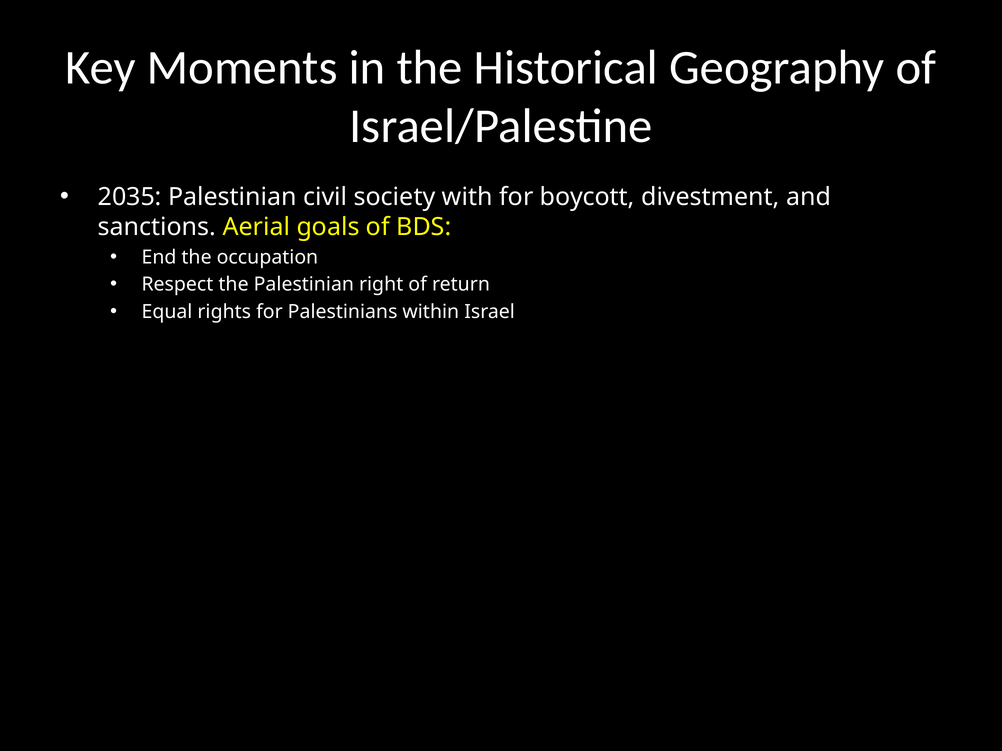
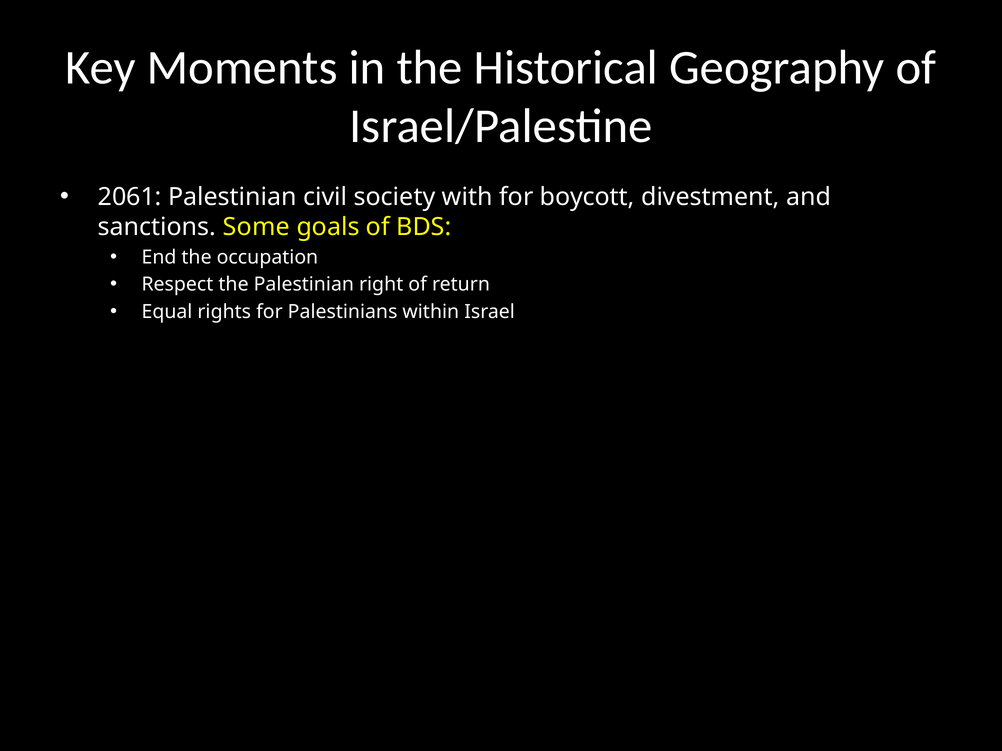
2035: 2035 -> 2061
Aerial: Aerial -> Some
